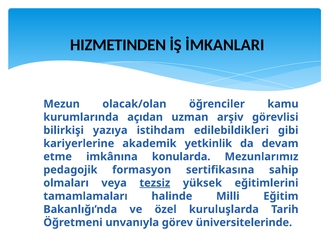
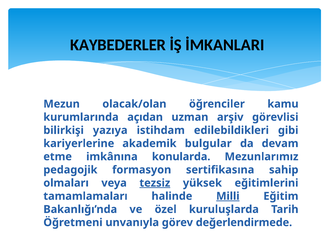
HIZMETINDEN: HIZMETINDEN -> KAYBEDERLER
yetkinlik: yetkinlik -> bulgular
Milli underline: none -> present
üniversitelerinde: üniversitelerinde -> değerlendirmede
